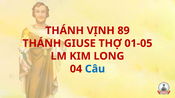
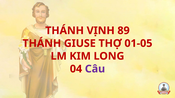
Câu colour: blue -> purple
